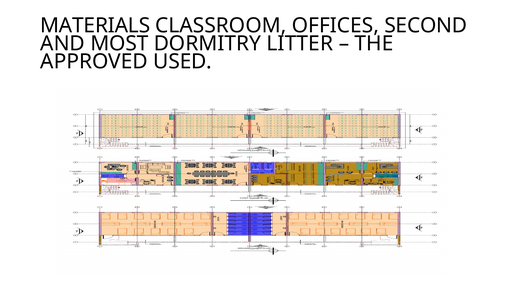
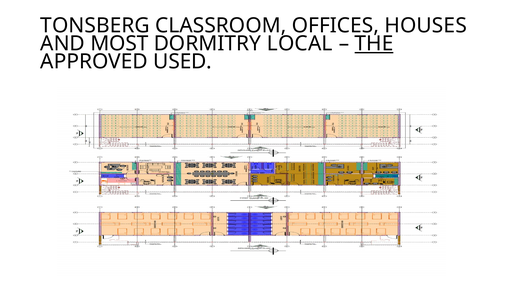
MATERIALS: MATERIALS -> TONSBERG
SECOND: SECOND -> HOUSES
LITTER: LITTER -> LOCAL
THE underline: none -> present
